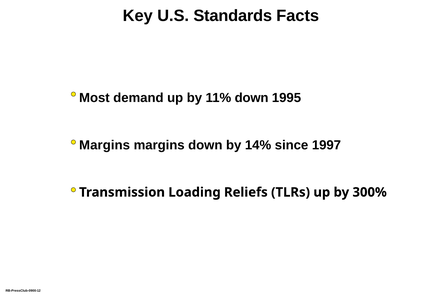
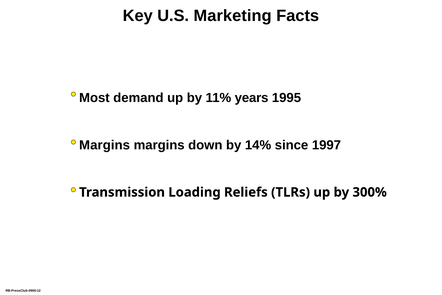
Standards: Standards -> Marketing
11% down: down -> years
